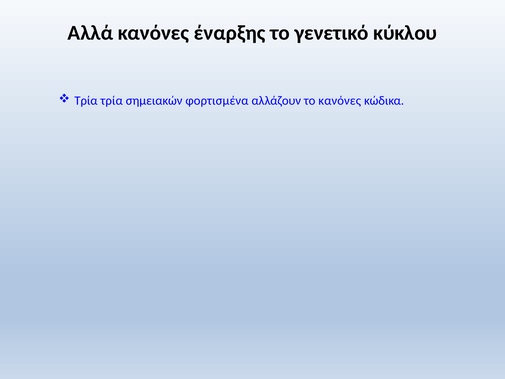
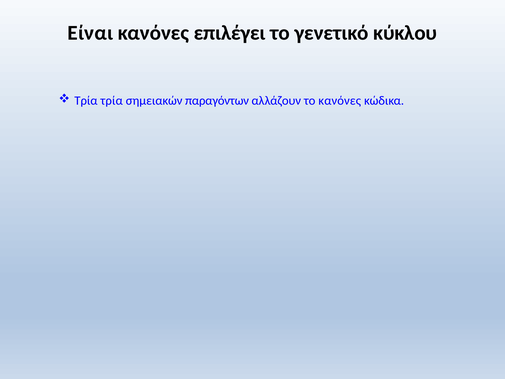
Αλλά: Αλλά -> Είναι
έναρξης: έναρξης -> επιλέγει
φορτισμένα: φορτισμένα -> παραγόντων
